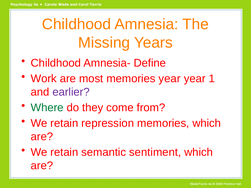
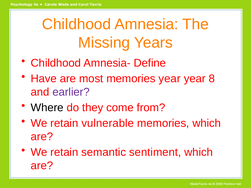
Work: Work -> Have
1: 1 -> 8
Where colour: green -> black
repression: repression -> vulnerable
